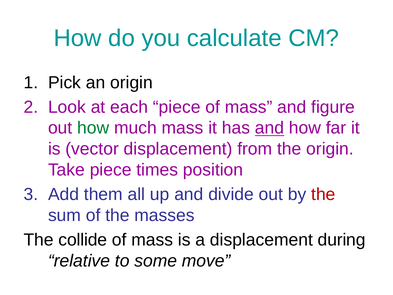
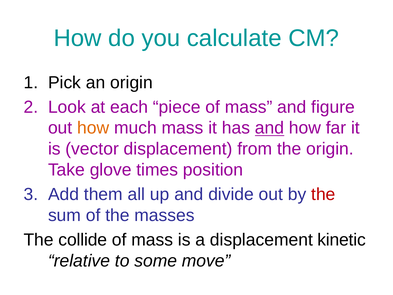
how at (93, 128) colour: green -> orange
Take piece: piece -> glove
during: during -> kinetic
